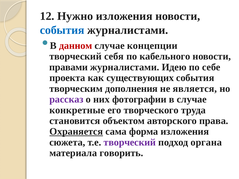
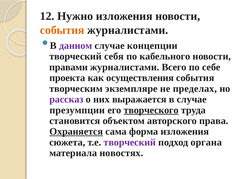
события at (62, 30) colour: blue -> orange
данном colour: red -> purple
Идею: Идею -> Всего
существующих: существующих -> осуществления
дополнения: дополнения -> экземпляре
является: является -> пределах
фотографии: фотографии -> выражается
конкретные: конкретные -> презумпции
творческого underline: none -> present
говорить: говорить -> новостях
